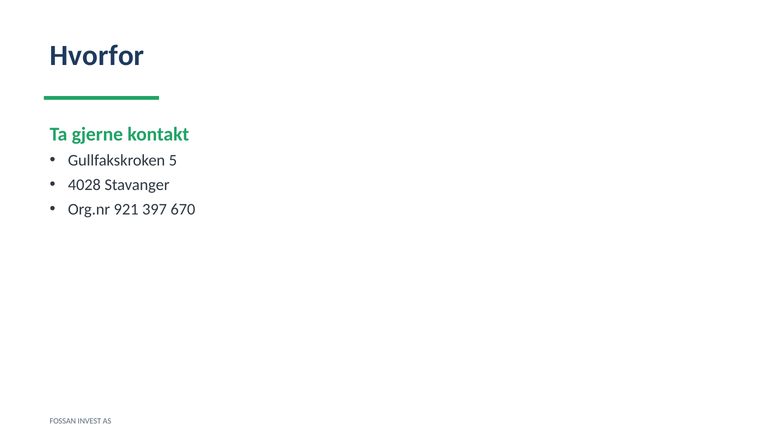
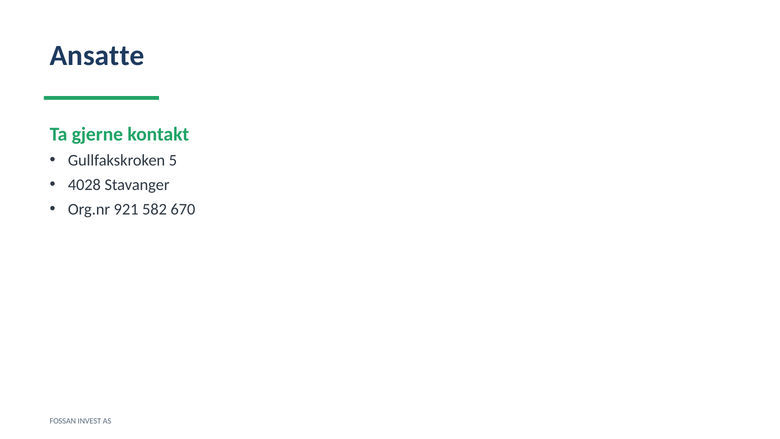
Hvorfor: Hvorfor -> Ansatte
397: 397 -> 582
